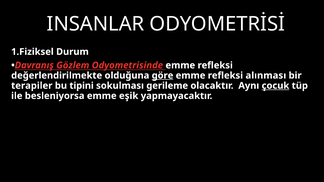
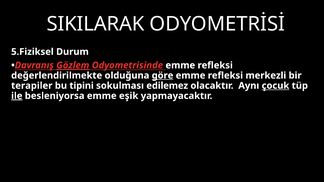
INSANLAR: INSANLAR -> SIKILARAK
1.Fiziksel: 1.Fiziksel -> 5.Fiziksel
Gözlem underline: none -> present
alınması: alınması -> merkezli
gerileme: gerileme -> edilemez
ile underline: none -> present
